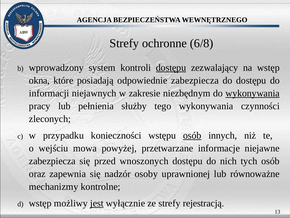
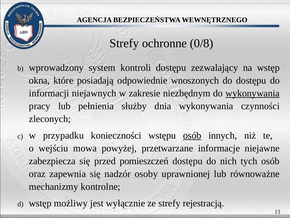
6/8: 6/8 -> 0/8
dostępu at (171, 68) underline: present -> none
odpowiednie zabezpiecza: zabezpiecza -> wnoszonych
tego: tego -> dnia
wnoszonych: wnoszonych -> pomieszczeń
jest underline: present -> none
